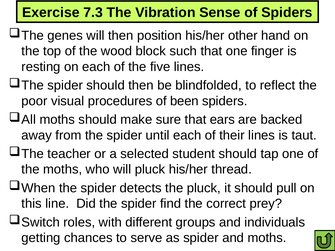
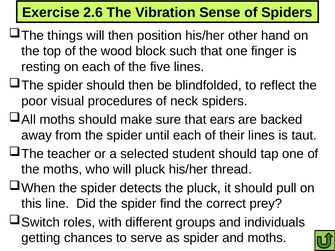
7.3: 7.3 -> 2.6
genes: genes -> things
been: been -> neck
